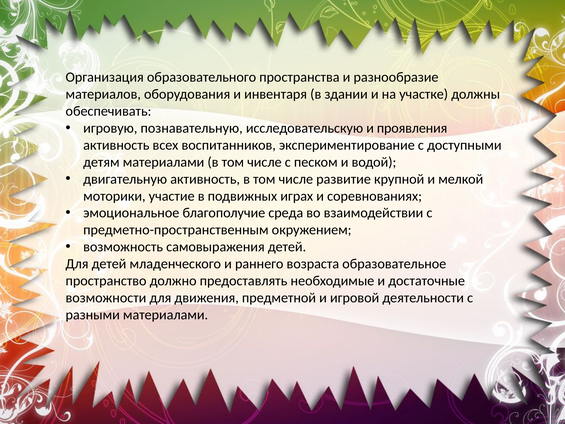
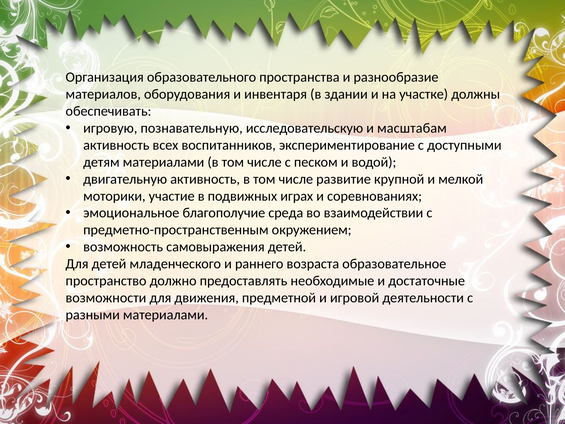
проявления: проявления -> масштабам
